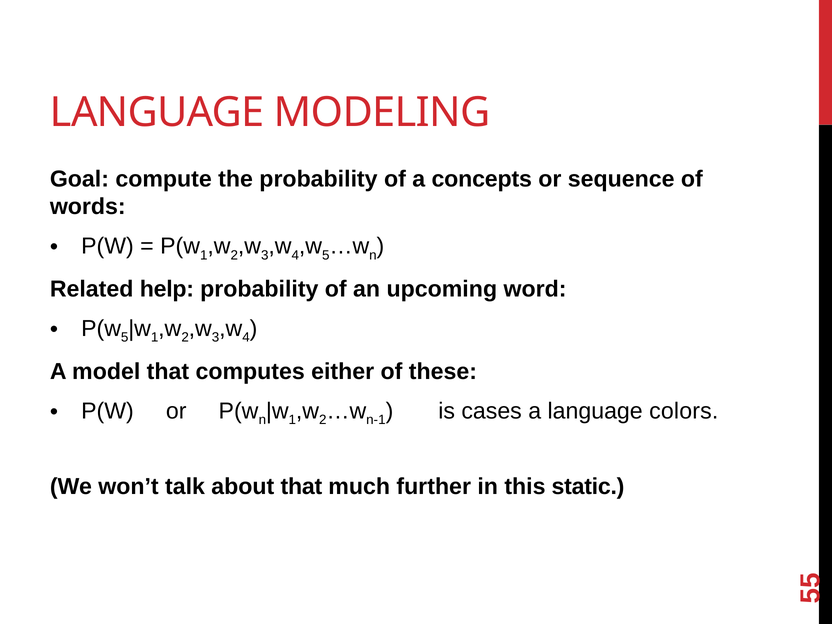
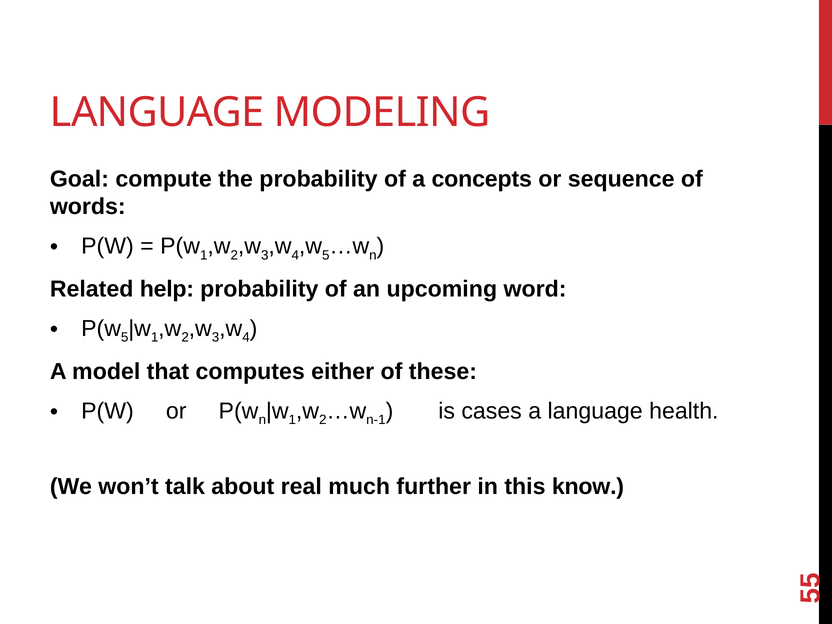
colors: colors -> health
about that: that -> real
static: static -> know
